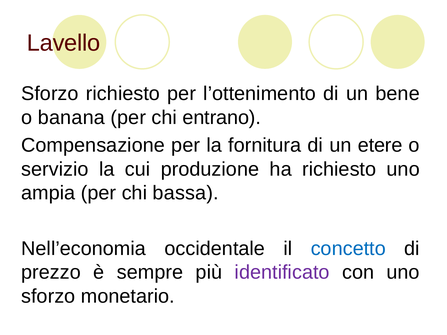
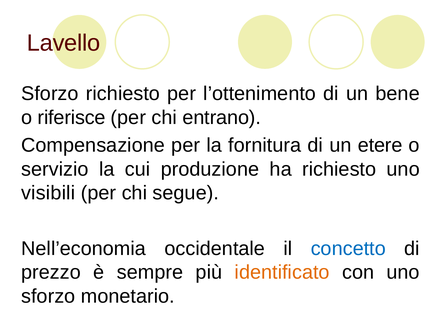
banana: banana -> riferisce
ampia: ampia -> visibili
bassa: bassa -> segue
identificato colour: purple -> orange
